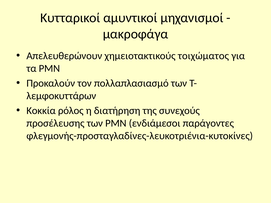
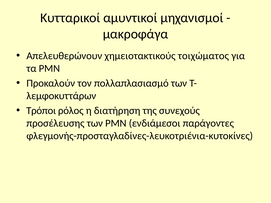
Κοκκία: Κοκκία -> Τρόποι
